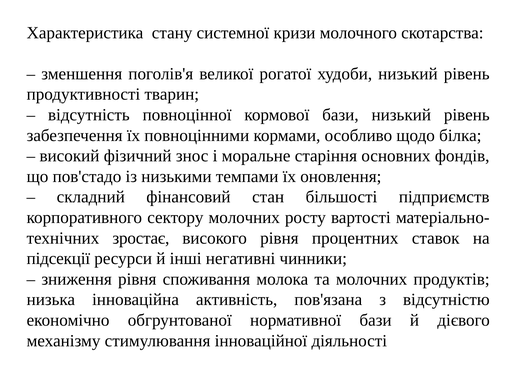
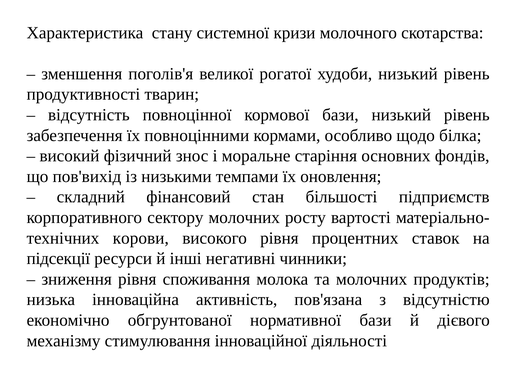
пов'стадо: пов'стадо -> пов'вихід
зростає: зростає -> корови
